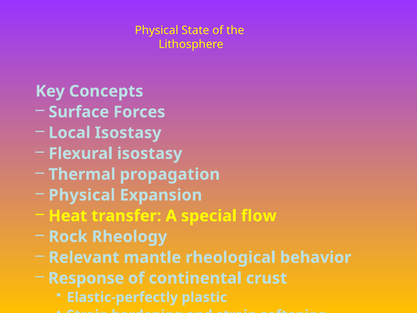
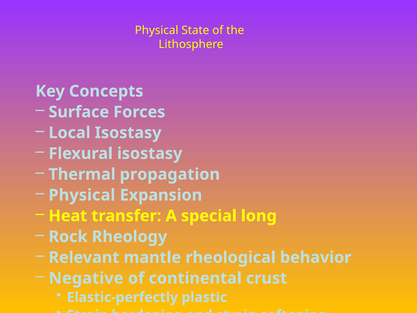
flow: flow -> long
Response: Response -> Negative
